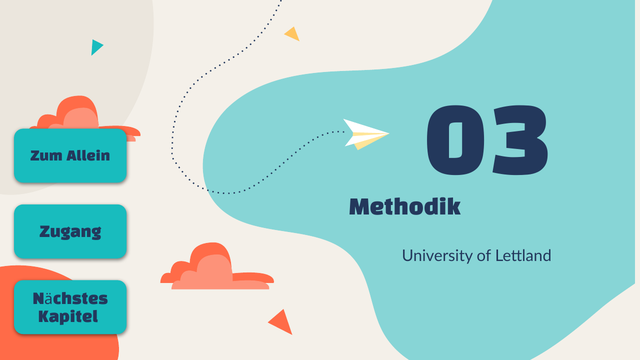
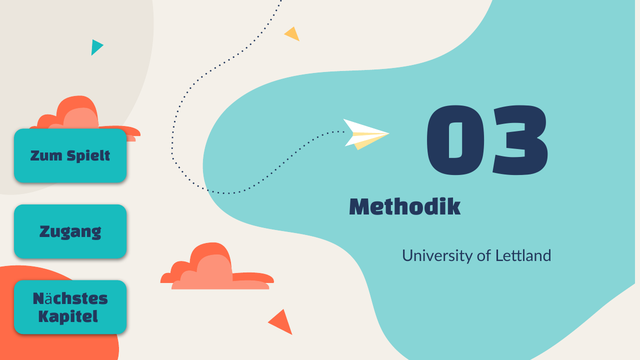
Allein: Allein -> Spielt
